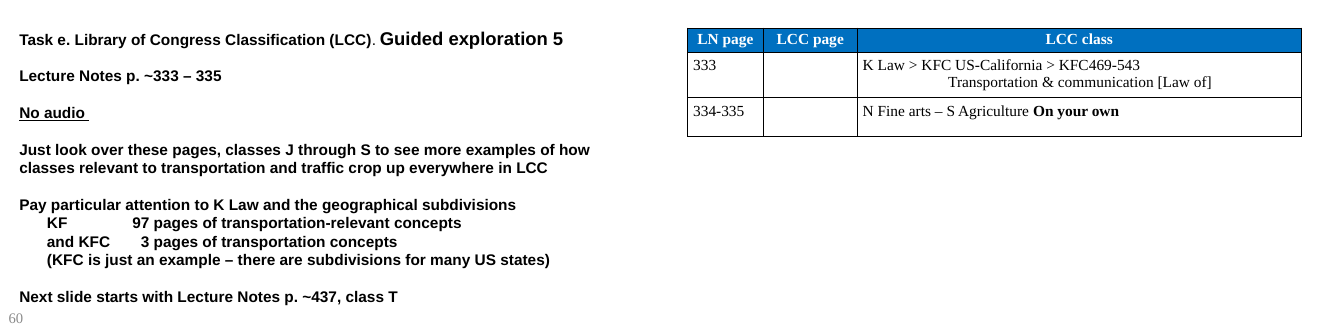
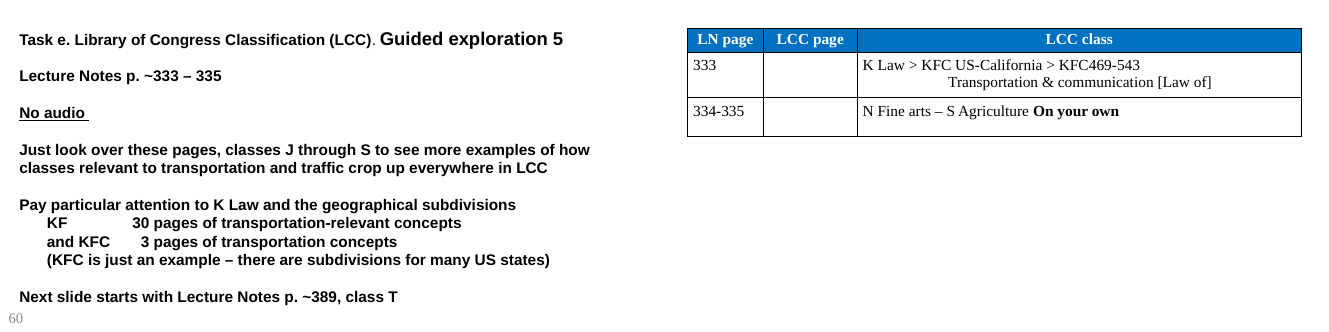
97: 97 -> 30
~437: ~437 -> ~389
